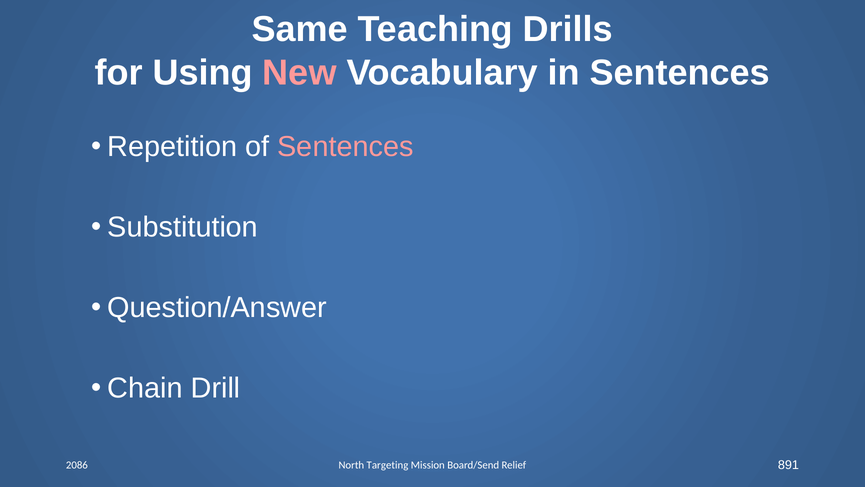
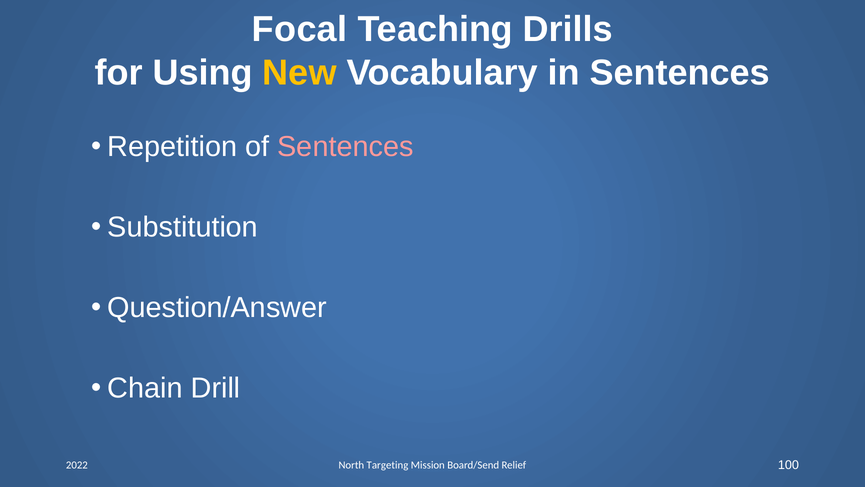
Same: Same -> Focal
New colour: pink -> yellow
2086: 2086 -> 2022
891: 891 -> 100
